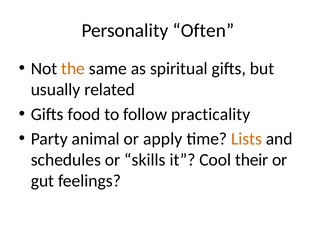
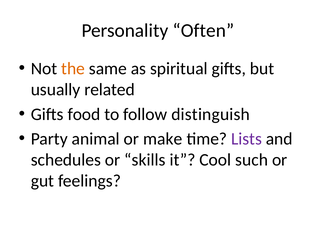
practicality: practicality -> distinguish
apply: apply -> make
Lists colour: orange -> purple
their: their -> such
